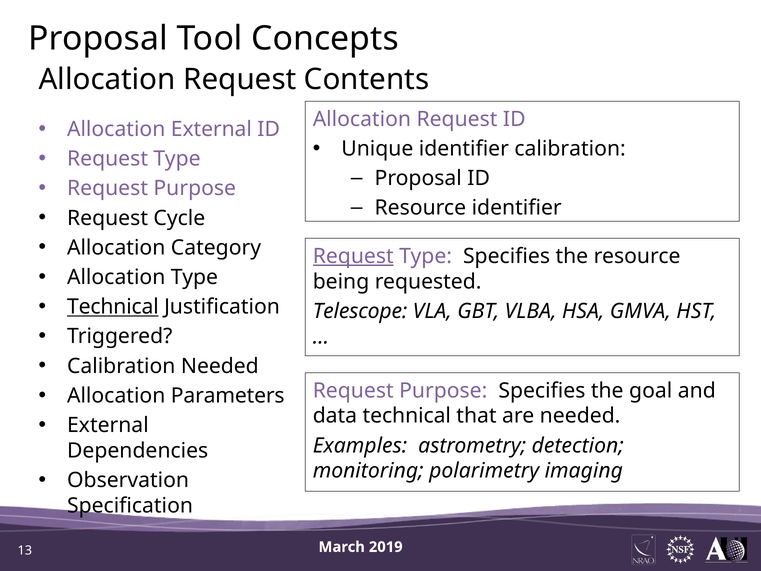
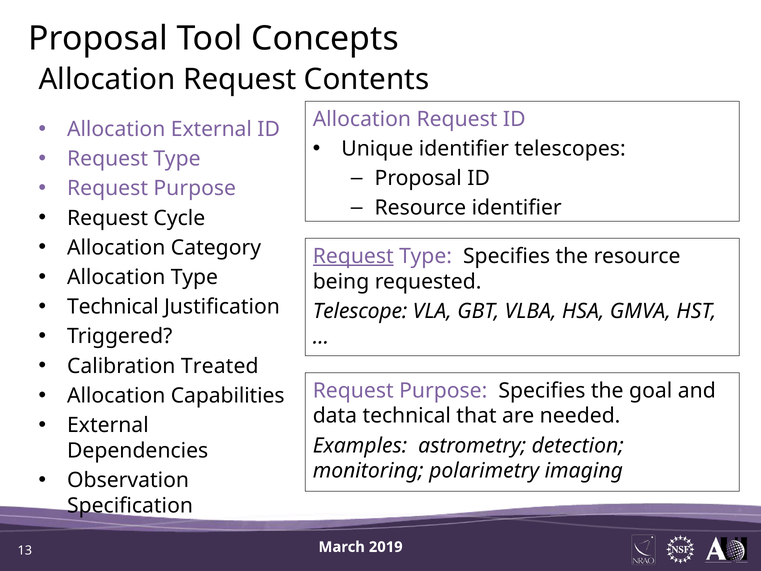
identifier calibration: calibration -> telescopes
Technical at (113, 307) underline: present -> none
Calibration Needed: Needed -> Treated
Parameters: Parameters -> Capabilities
